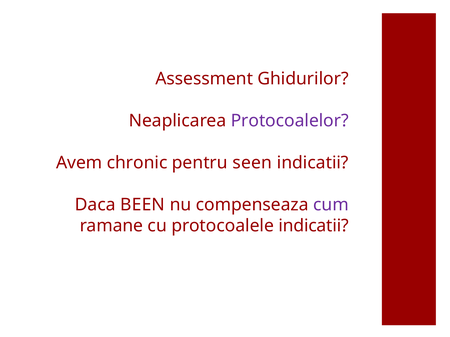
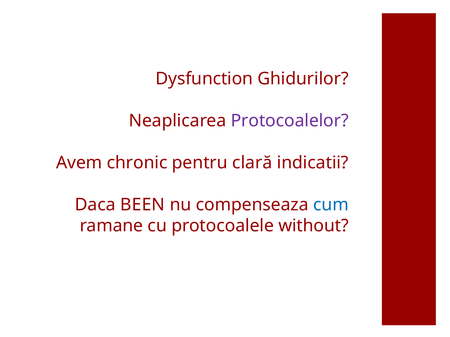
Assessment: Assessment -> Dysfunction
seen: seen -> clară
cum colour: purple -> blue
protocoalele indicatii: indicatii -> without
